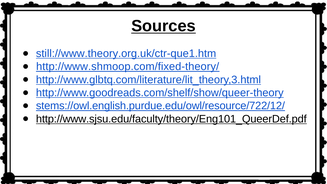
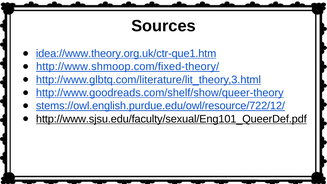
Sources underline: present -> none
still://www.theory.org.uk/ctr-que1.htm: still://www.theory.org.uk/ctr-que1.htm -> idea://www.theory.org.uk/ctr-que1.htm
http://www.sjsu.edu/faculty/theory/Eng101_QueerDef.pdf: http://www.sjsu.edu/faculty/theory/Eng101_QueerDef.pdf -> http://www.sjsu.edu/faculty/sexual/Eng101_QueerDef.pdf
